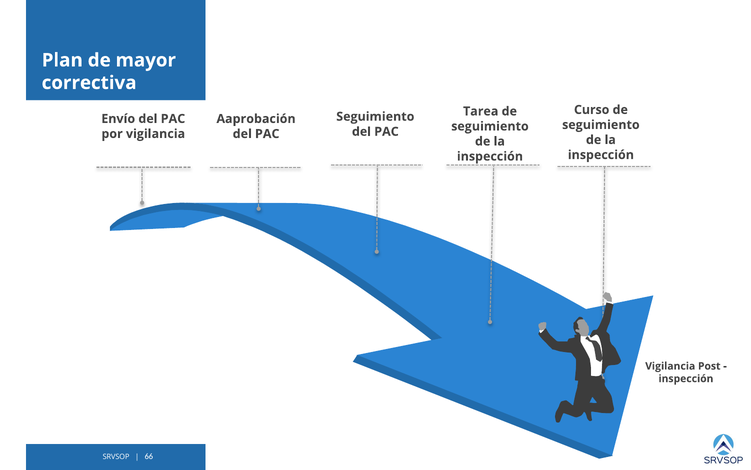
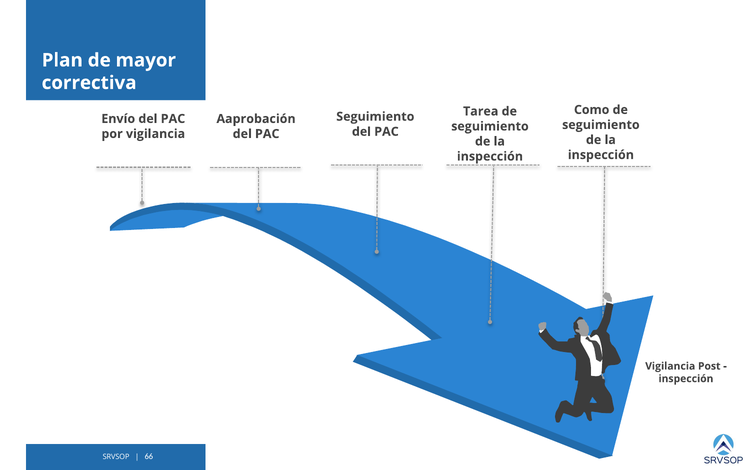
Curso: Curso -> Como
